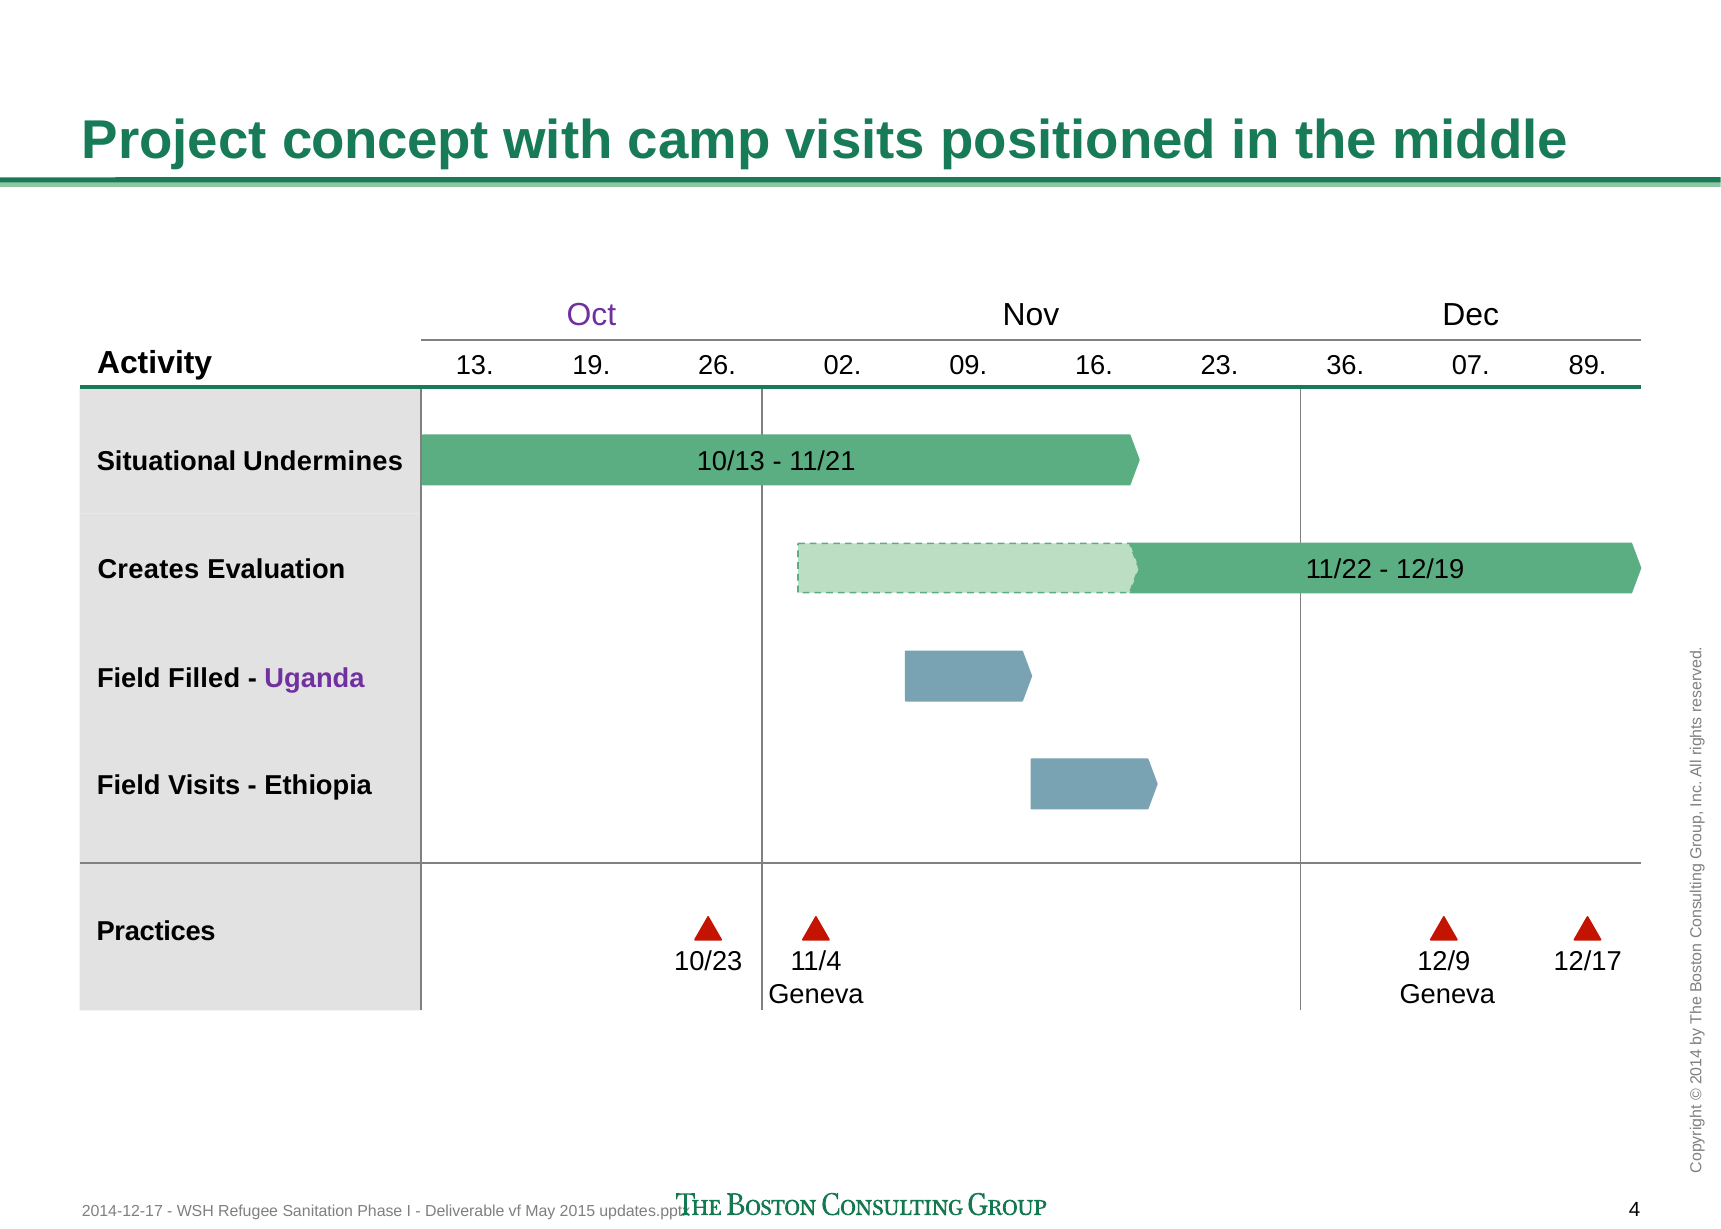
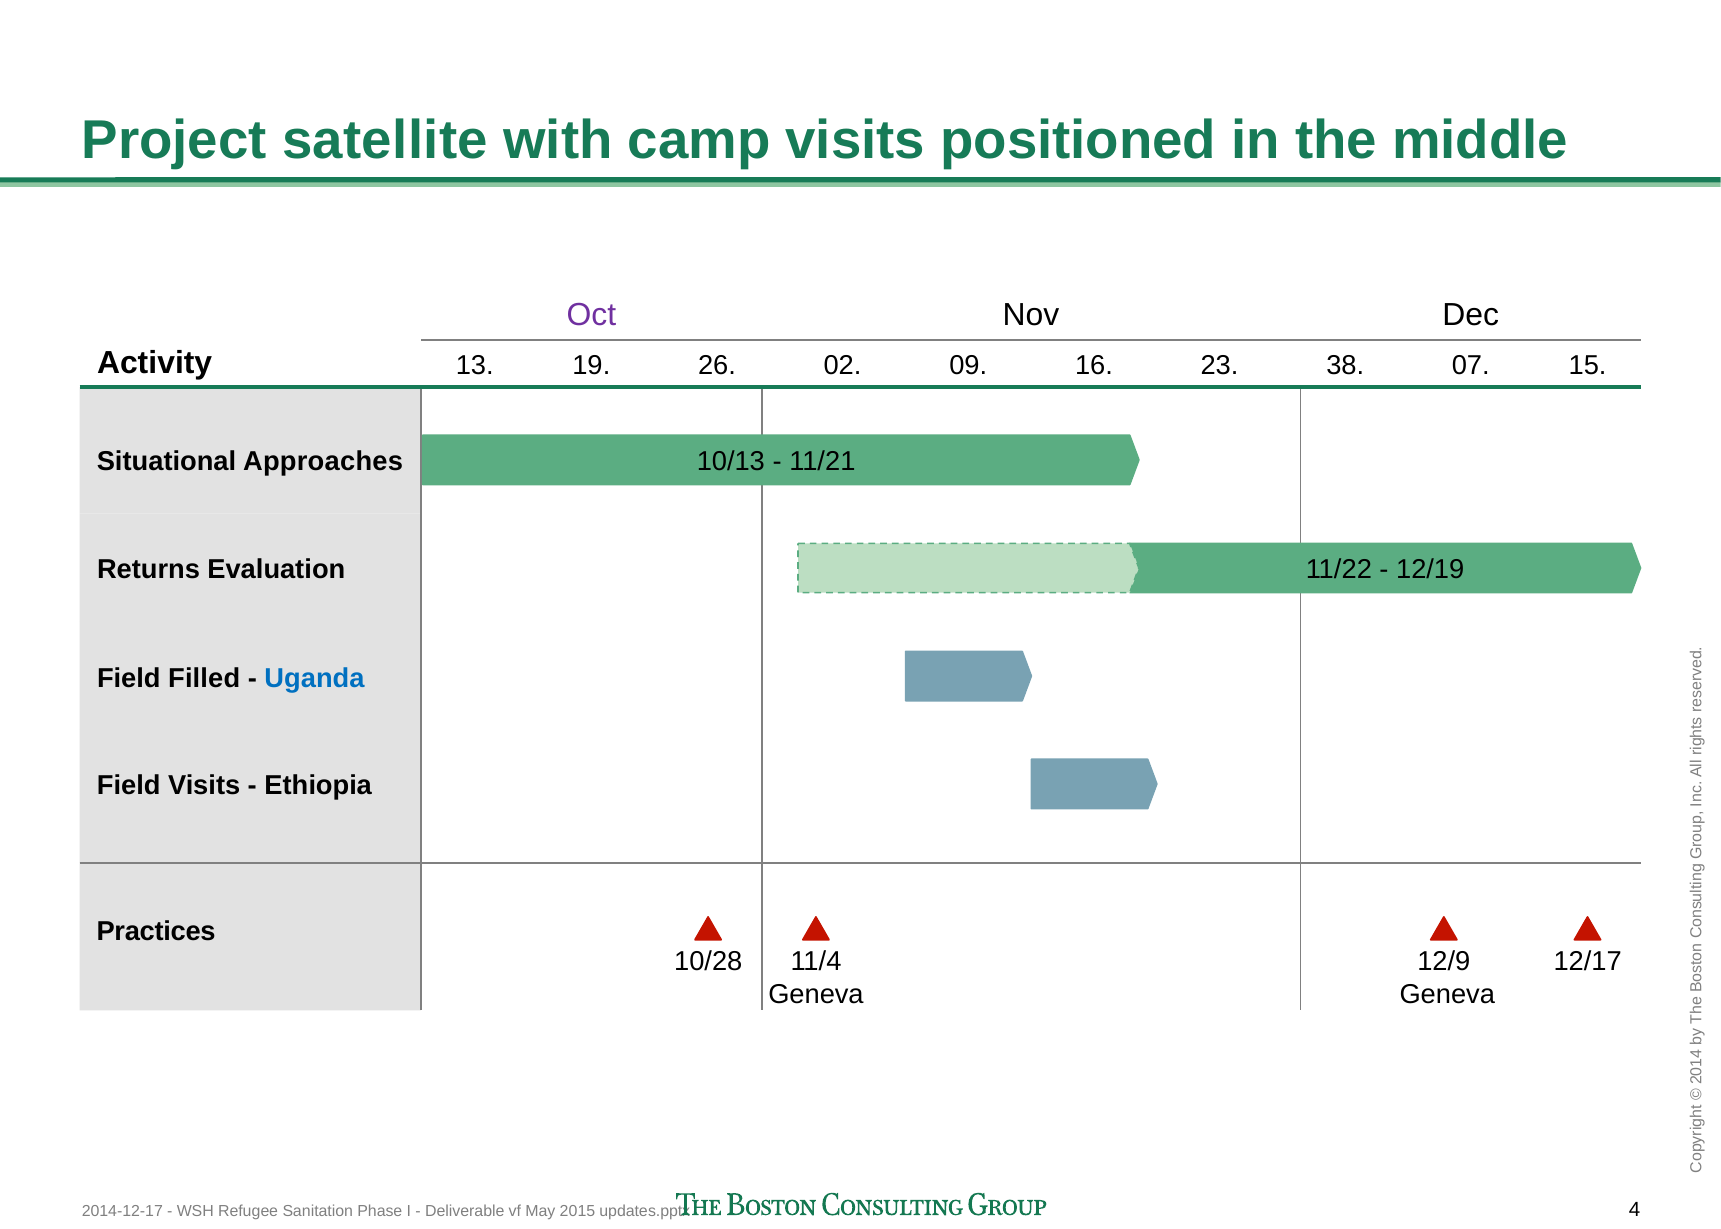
concept: concept -> satellite
36: 36 -> 38
89: 89 -> 15
Undermines: Undermines -> Approaches
Creates: Creates -> Returns
Uganda colour: purple -> blue
10/23: 10/23 -> 10/28
